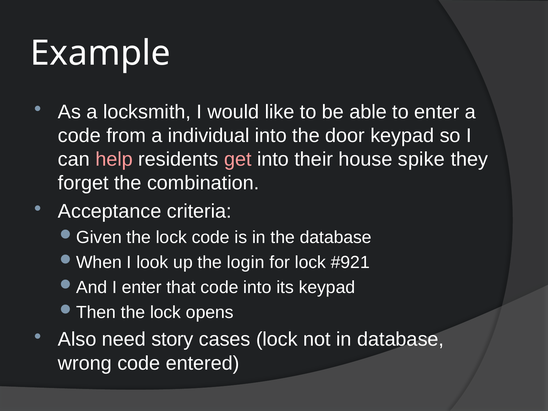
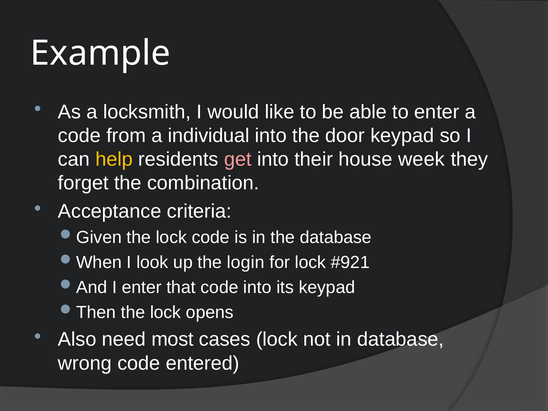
help colour: pink -> yellow
spike: spike -> week
story: story -> most
